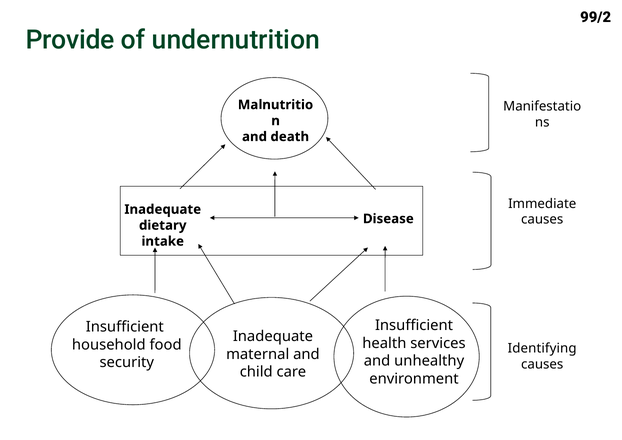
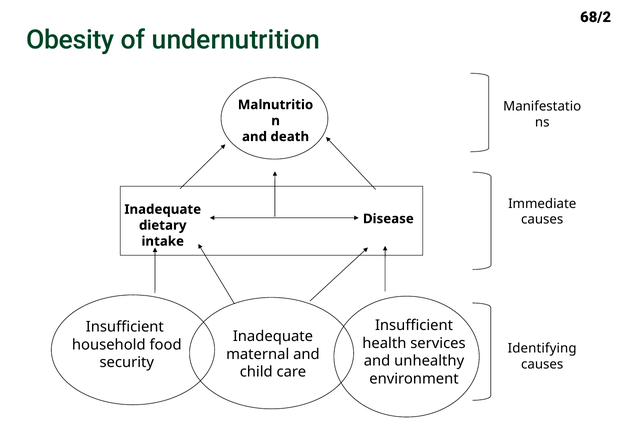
99/2: 99/2 -> 68/2
Provide: Provide -> Obesity
